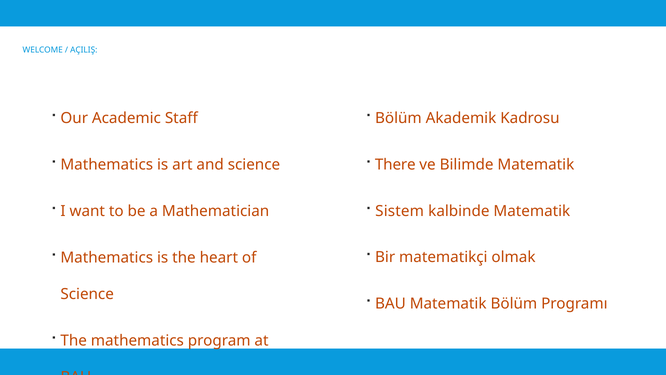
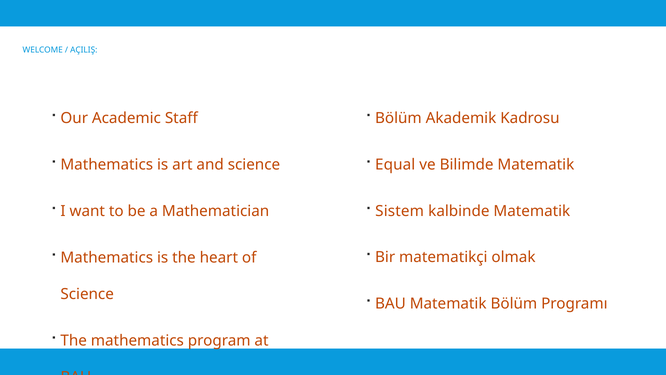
There: There -> Equal
